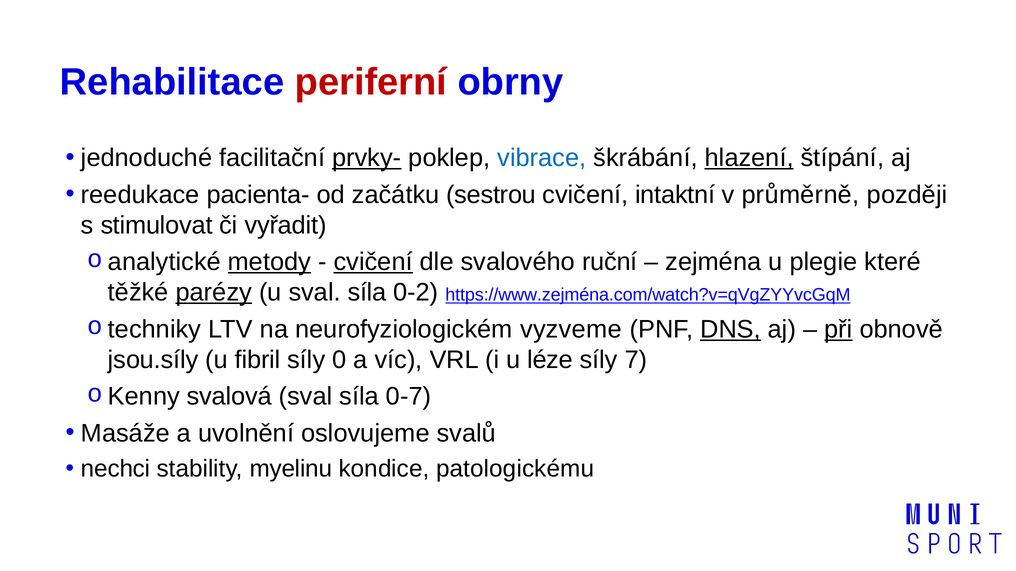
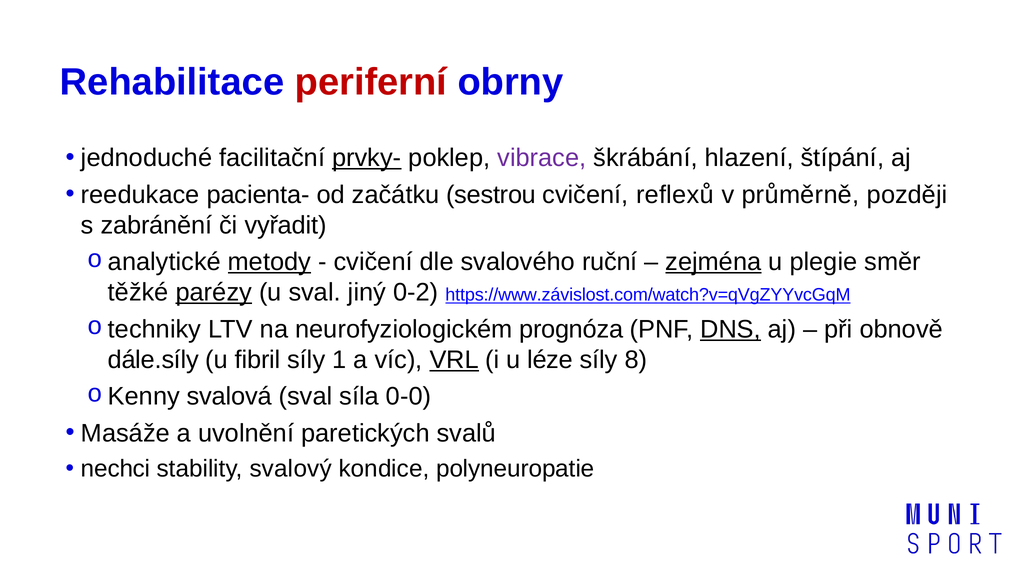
vibrace colour: blue -> purple
hlazení underline: present -> none
intaktní: intaktní -> reflexů
stimulovat: stimulovat -> zabránění
cvičení at (373, 262) underline: present -> none
zejména underline: none -> present
které: které -> směr
u sval síla: síla -> jiný
https://www.zejména.com/watch?v=qVgZYYvcGqM: https://www.zejména.com/watch?v=qVgZYYvcGqM -> https://www.závislost.com/watch?v=qVgZYYvcGqM
vyzveme: vyzveme -> prognóza
při underline: present -> none
jsou.síly: jsou.síly -> dále.síly
0: 0 -> 1
VRL underline: none -> present
7: 7 -> 8
0-7: 0-7 -> 0-0
oslovujeme: oslovujeme -> paretických
myelinu: myelinu -> svalový
patologickému: patologickému -> polyneuropatie
